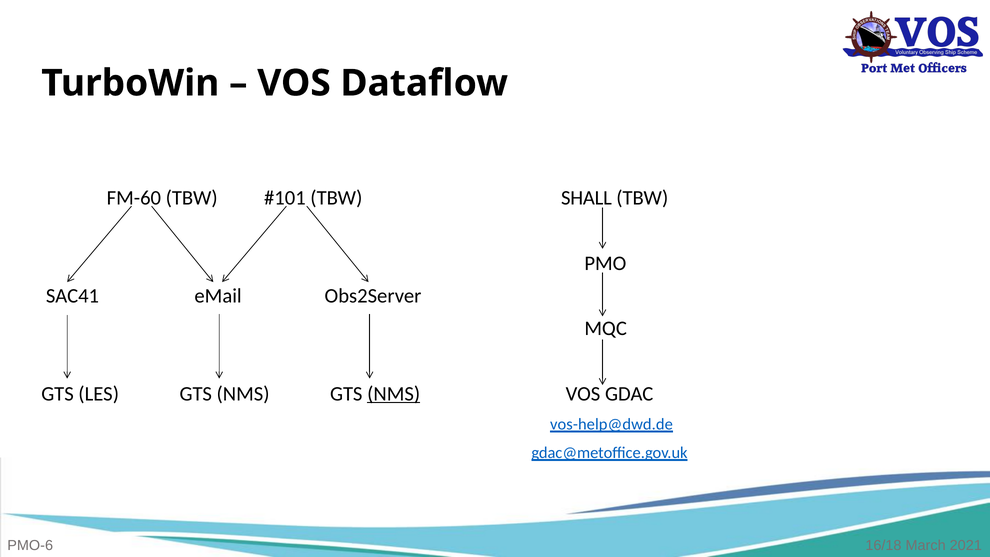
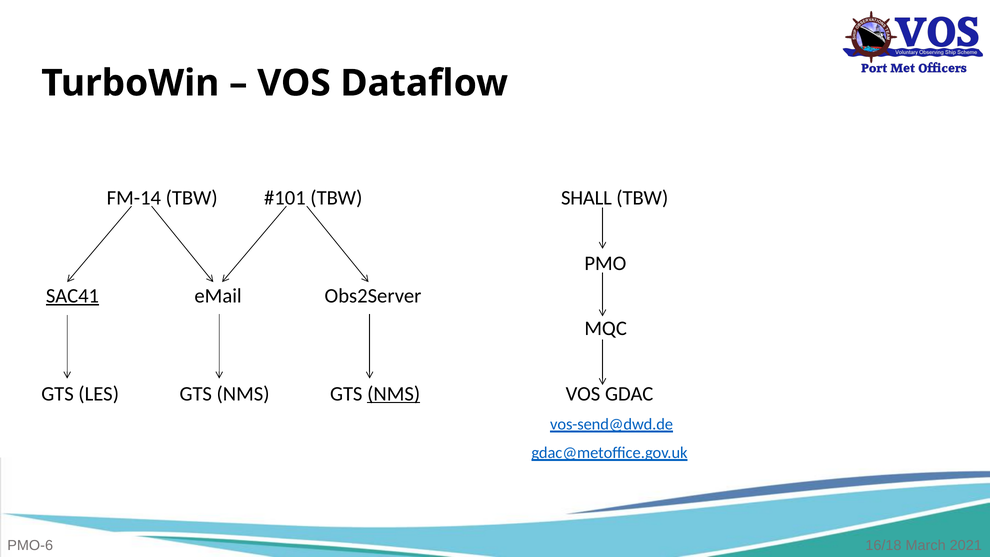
FM-60: FM-60 -> FM-14
SAC41 underline: none -> present
vos-help@dwd.de: vos-help@dwd.de -> vos-send@dwd.de
